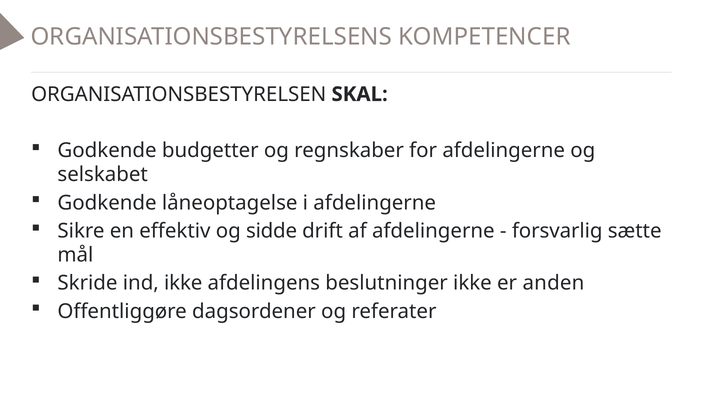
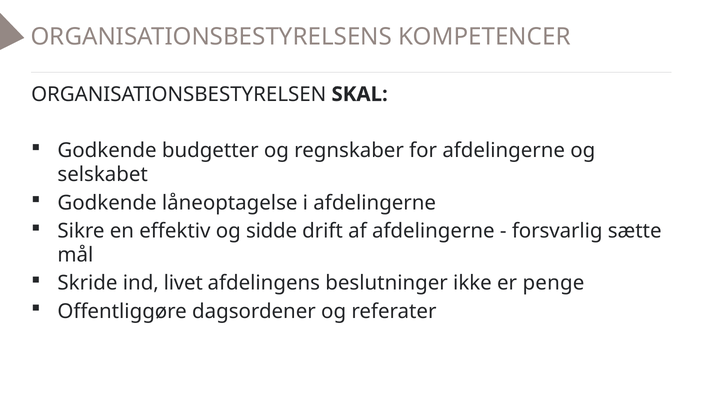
ind ikke: ikke -> livet
anden: anden -> penge
